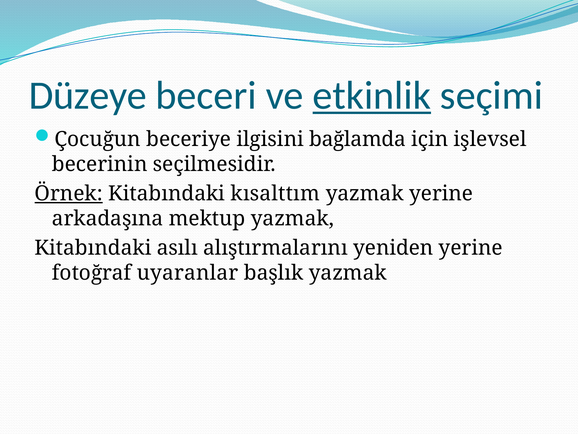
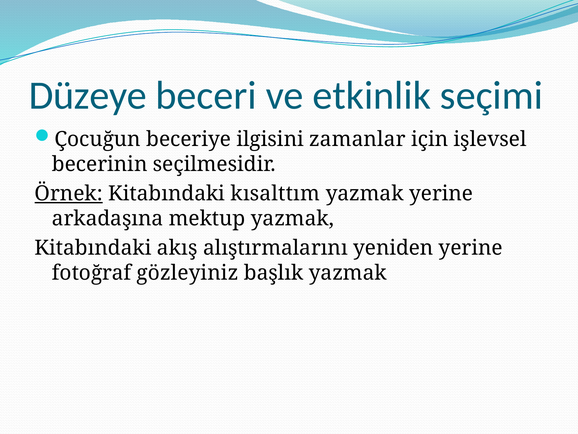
etkinlik underline: present -> none
bağlamda: bağlamda -> zamanlar
asılı: asılı -> akış
uyaranlar: uyaranlar -> gözleyiniz
